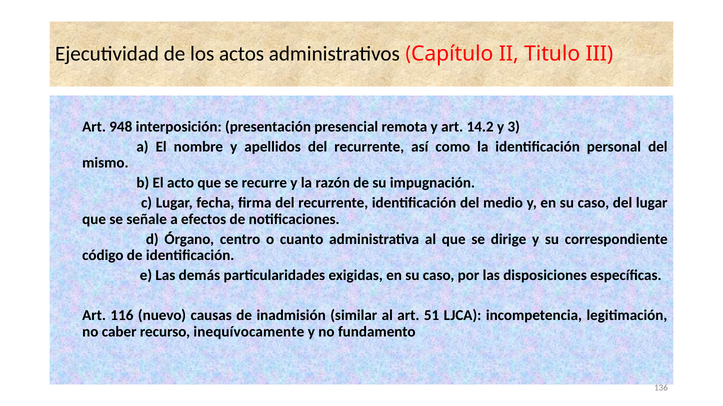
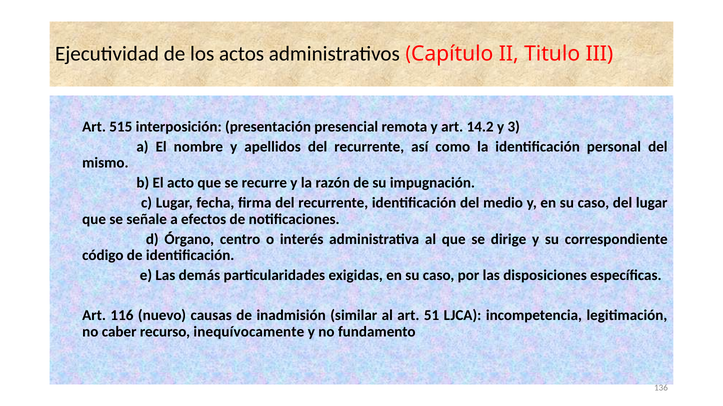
948: 948 -> 515
cuanto: cuanto -> interés
